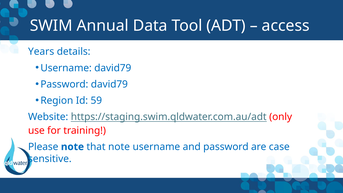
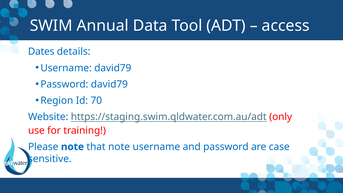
Years: Years -> Dates
59: 59 -> 70
